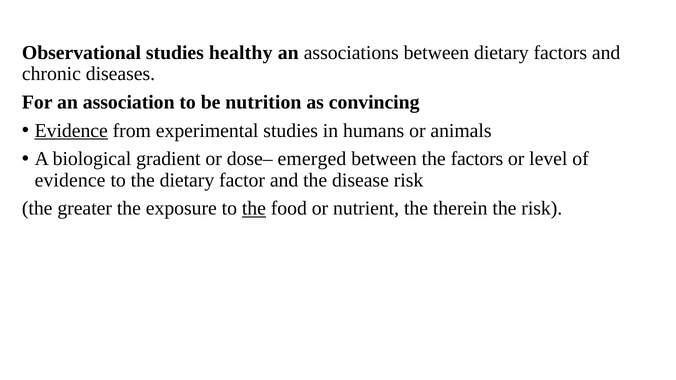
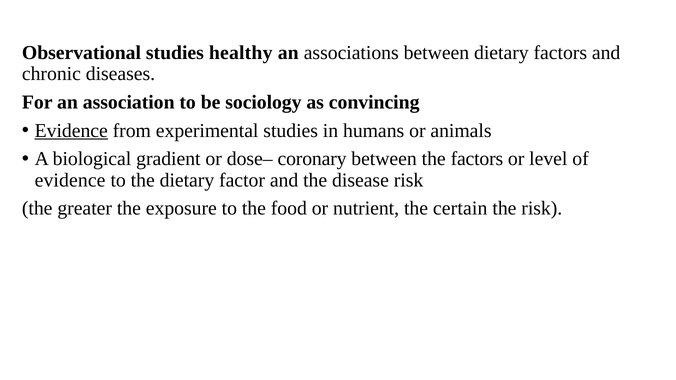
nutrition: nutrition -> sociology
emerged: emerged -> coronary
the at (254, 209) underline: present -> none
therein: therein -> certain
